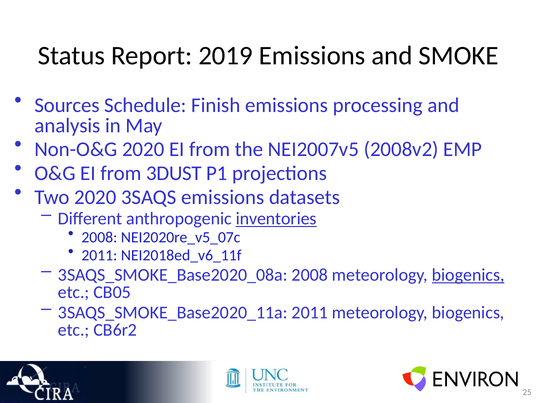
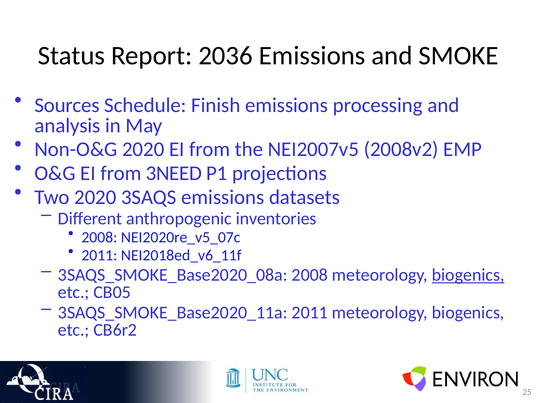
2019: 2019 -> 2036
3DUST: 3DUST -> 3NEED
inventories underline: present -> none
